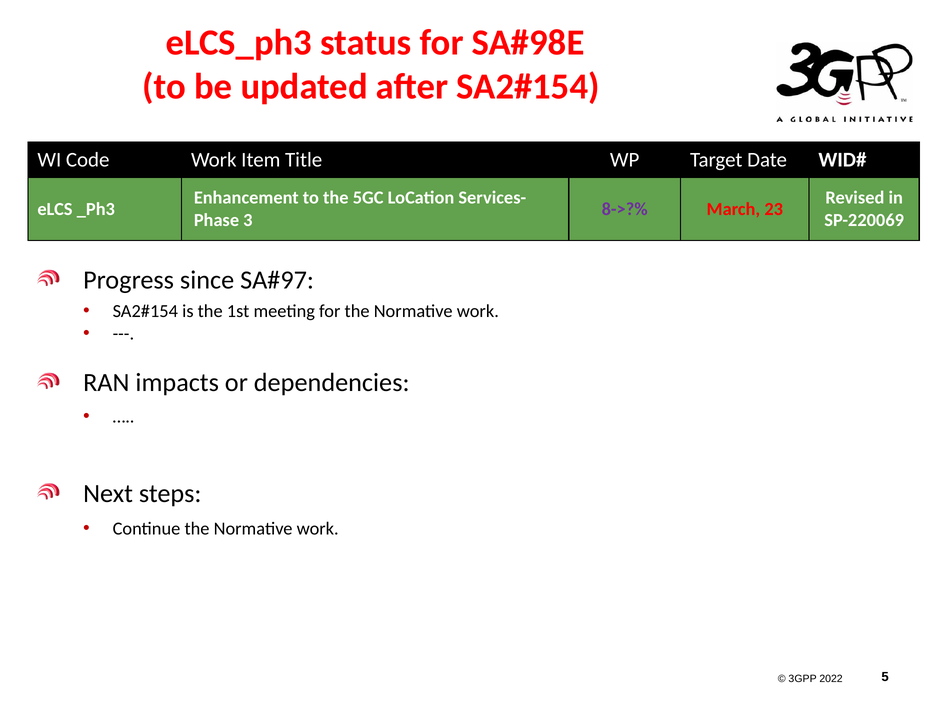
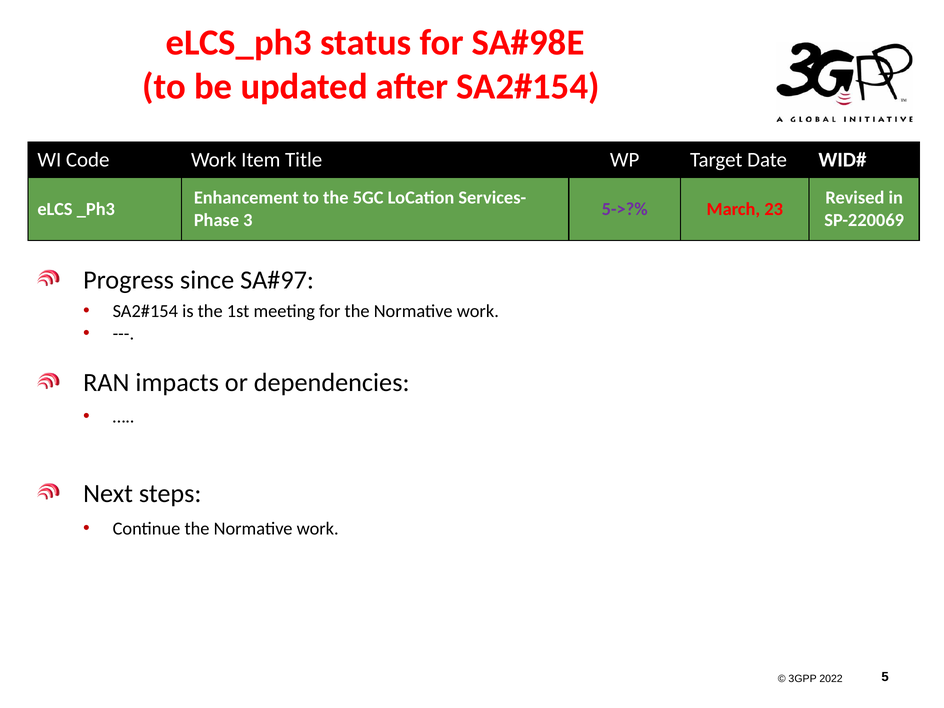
8->?%: 8->?% -> 5->?%
